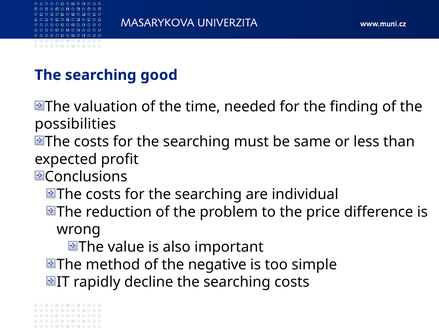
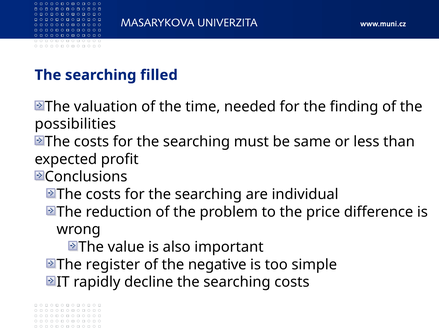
good: good -> filled
method: method -> register
